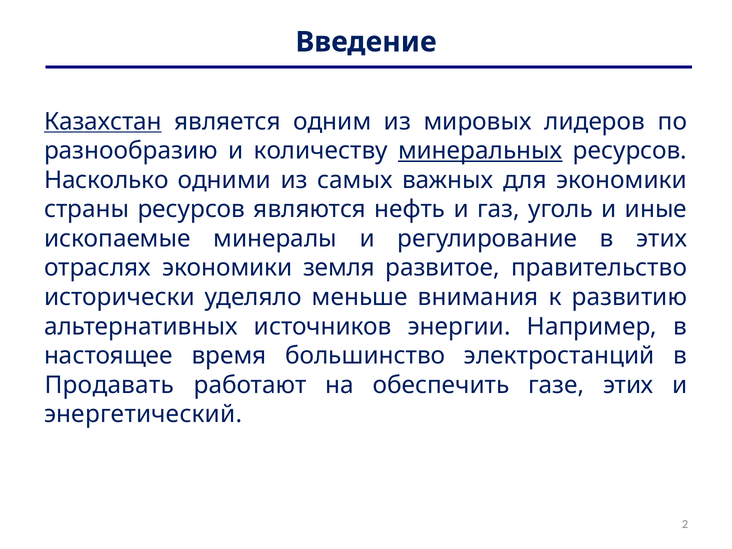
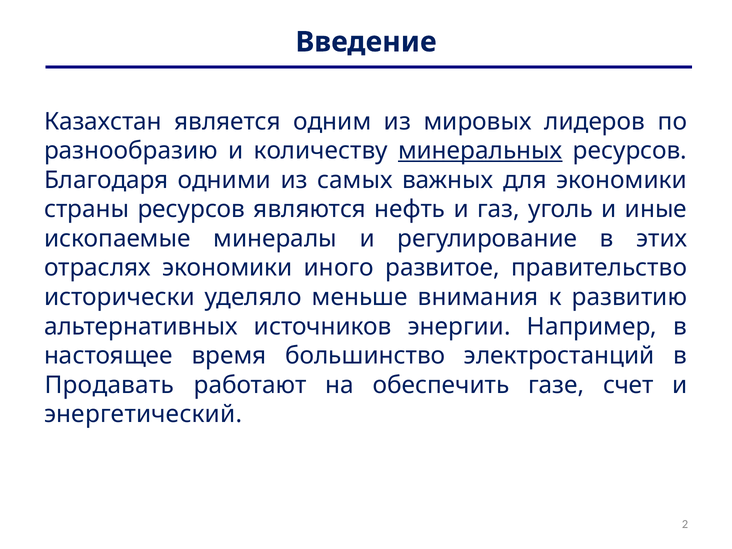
Казахстан underline: present -> none
Насколько: Насколько -> Благодаря
земля: земля -> иного
газе этих: этих -> счет
